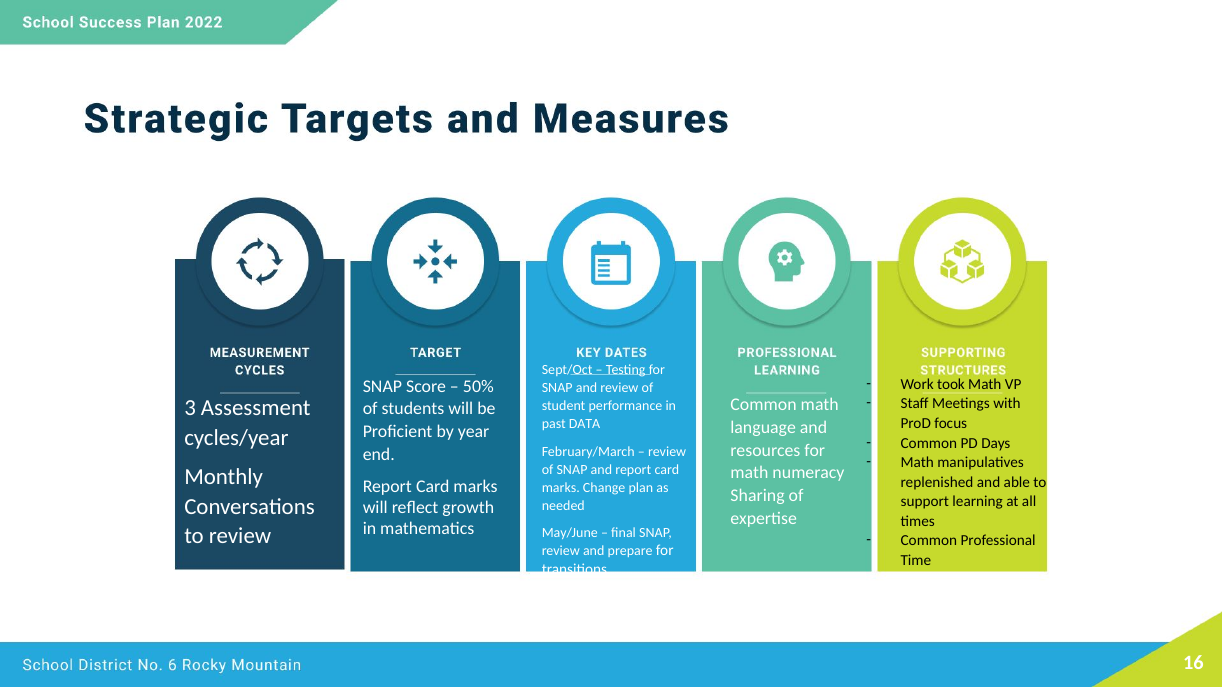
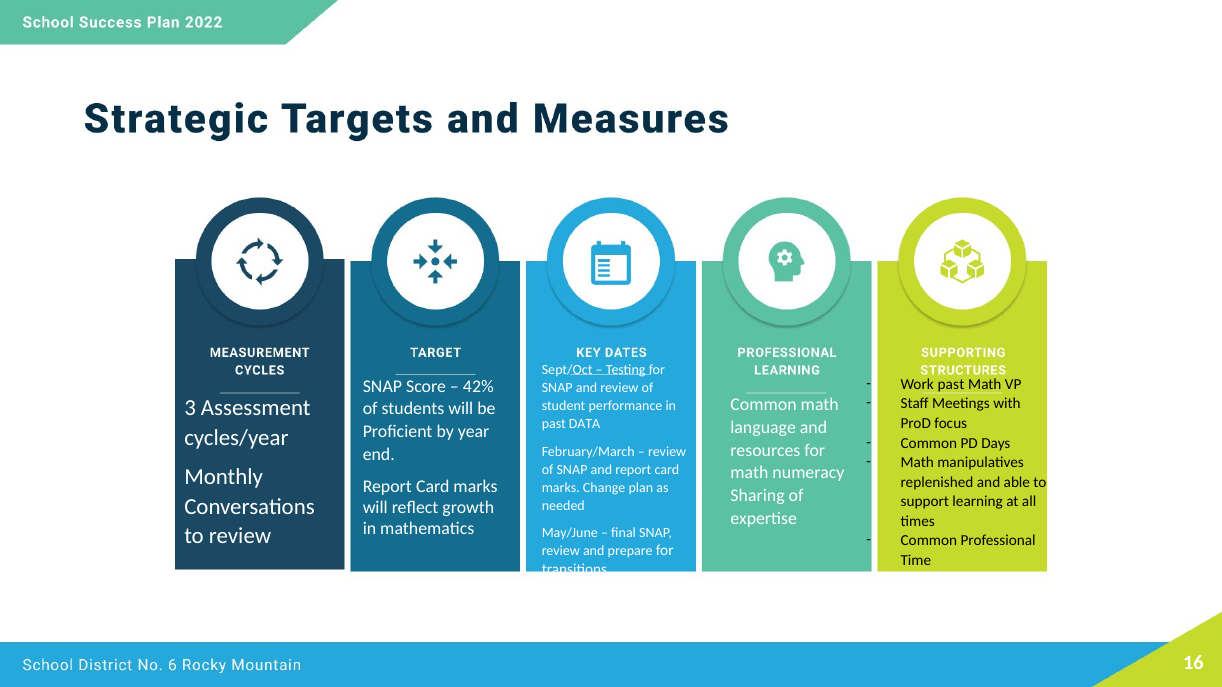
Work took: took -> past
50%: 50% -> 42%
